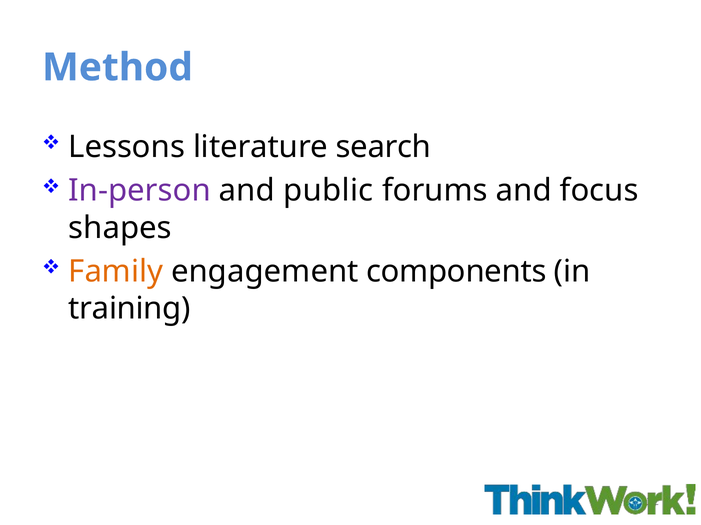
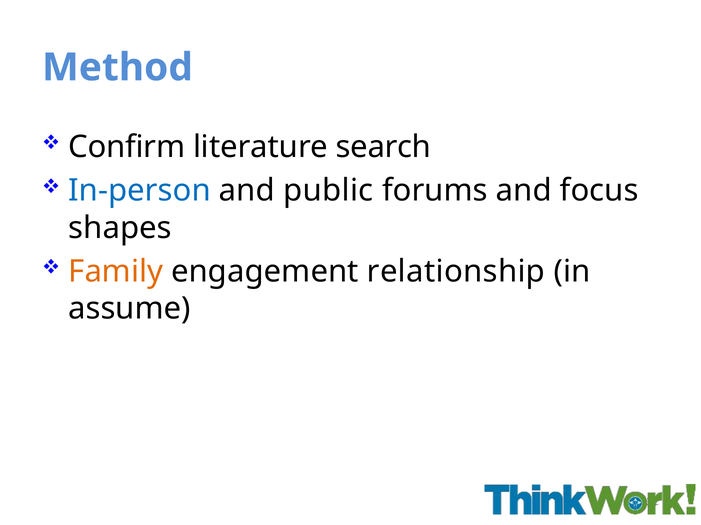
Lessons: Lessons -> Confirm
In-person colour: purple -> blue
components: components -> relationship
training: training -> assume
